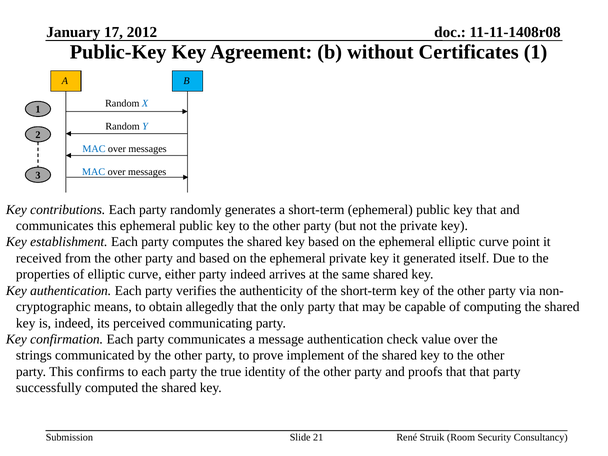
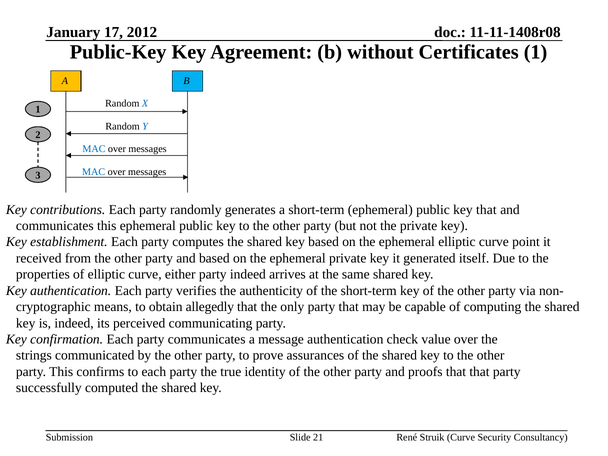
implement: implement -> assurances
Struik Room: Room -> Curve
